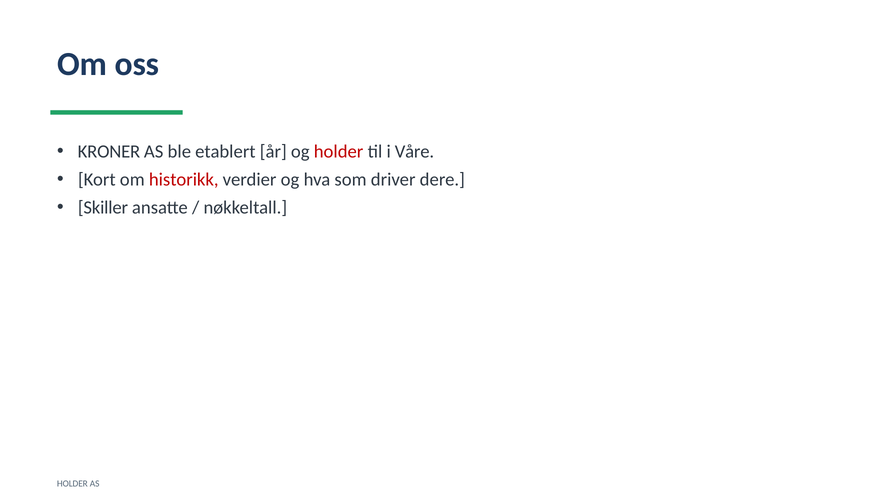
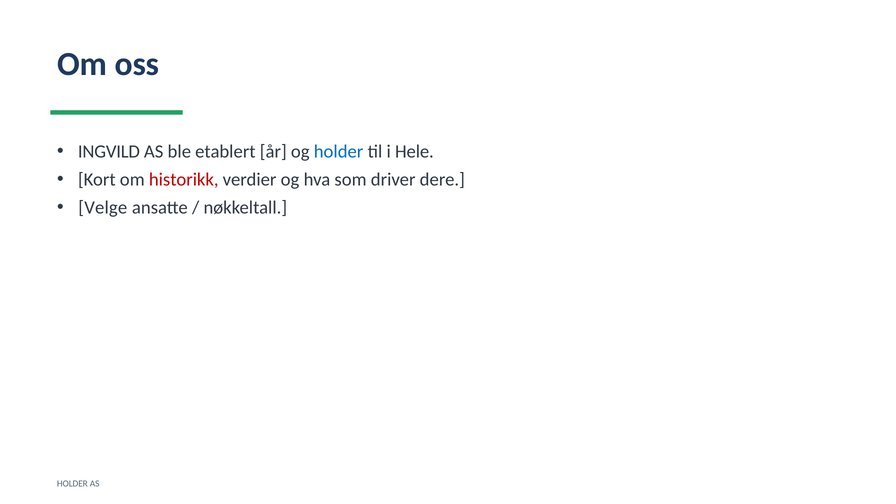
KRONER: KRONER -> INGVILD
holder at (339, 152) colour: red -> blue
Våre: Våre -> Hele
Skiller: Skiller -> Velge
